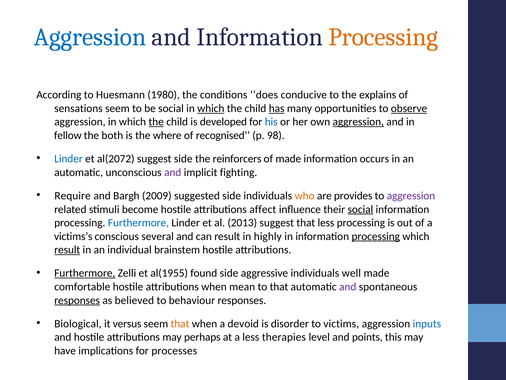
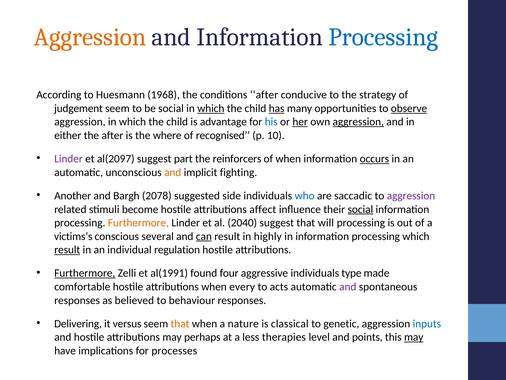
Aggression at (90, 37) colour: blue -> orange
Processing at (383, 37) colour: orange -> blue
1980: 1980 -> 1968
conditions does: does -> after
explains: explains -> strategy
sensations: sensations -> judgement
the at (156, 122) underline: present -> none
developed: developed -> advantage
her underline: none -> present
fellow: fellow -> either
the both: both -> after
98: 98 -> 10
Linder at (69, 159) colour: blue -> purple
al(2072: al(2072 -> al(2097
suggest side: side -> part
of made: made -> when
occurs underline: none -> present
and at (173, 172) colour: purple -> orange
Require: Require -> Another
2009: 2009 -> 2078
who colour: orange -> blue
provides: provides -> saccadic
Furthermore at (138, 223) colour: blue -> orange
2013: 2013 -> 2040
that less: less -> will
can underline: none -> present
processing at (376, 236) underline: present -> none
brainstem: brainstem -> regulation
al(1955: al(1955 -> al(1991
found side: side -> four
well: well -> type
mean: mean -> every
to that: that -> acts
responses at (77, 300) underline: present -> none
Biological: Biological -> Delivering
devoid: devoid -> nature
disorder: disorder -> classical
victims: victims -> genetic
may at (414, 337) underline: none -> present
